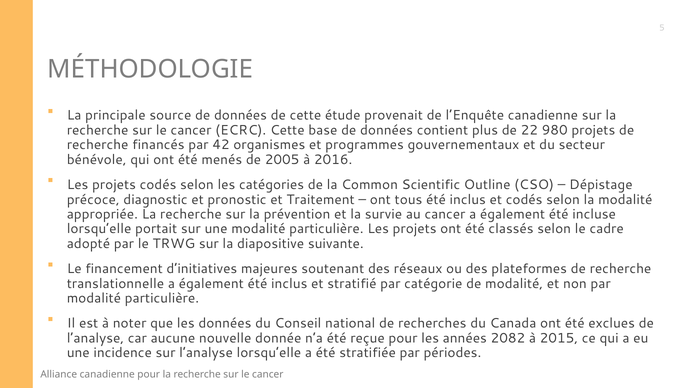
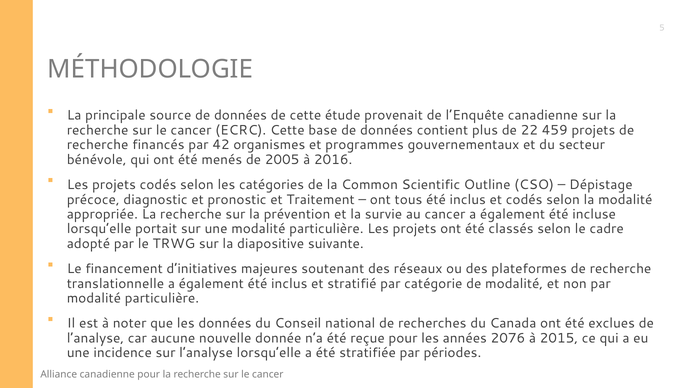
980: 980 -> 459
2082: 2082 -> 2076
